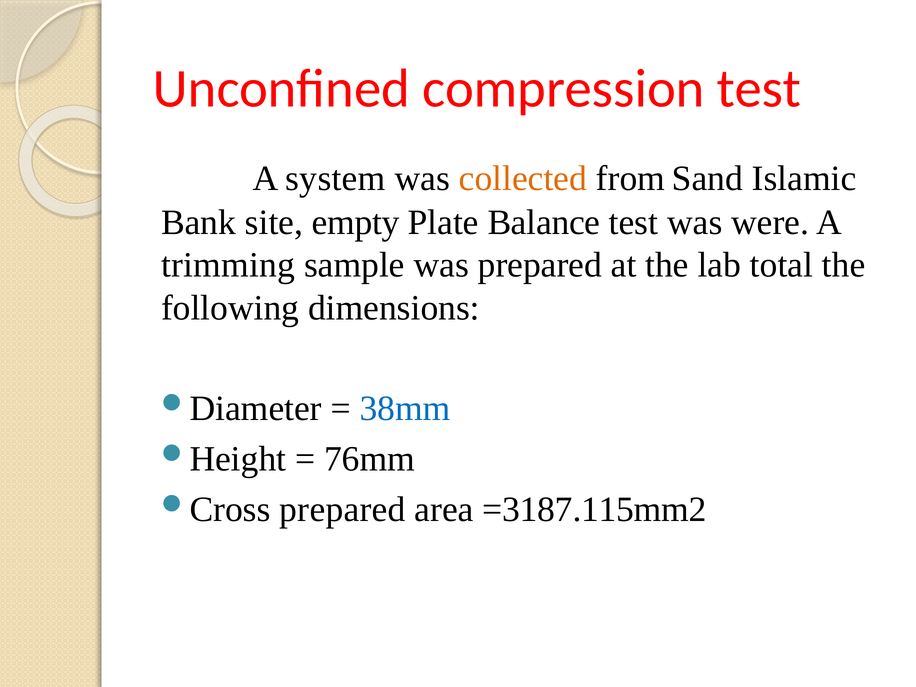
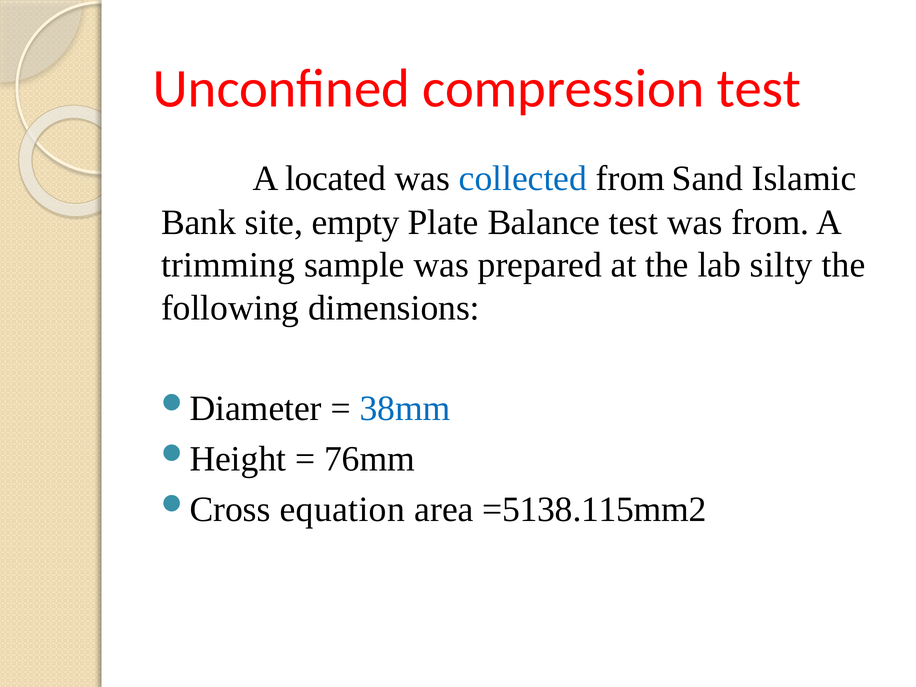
system: system -> located
collected colour: orange -> blue
was were: were -> from
total: total -> silty
prepared at (342, 509): prepared -> equation
=3187.115mm2: =3187.115mm2 -> =5138.115mm2
